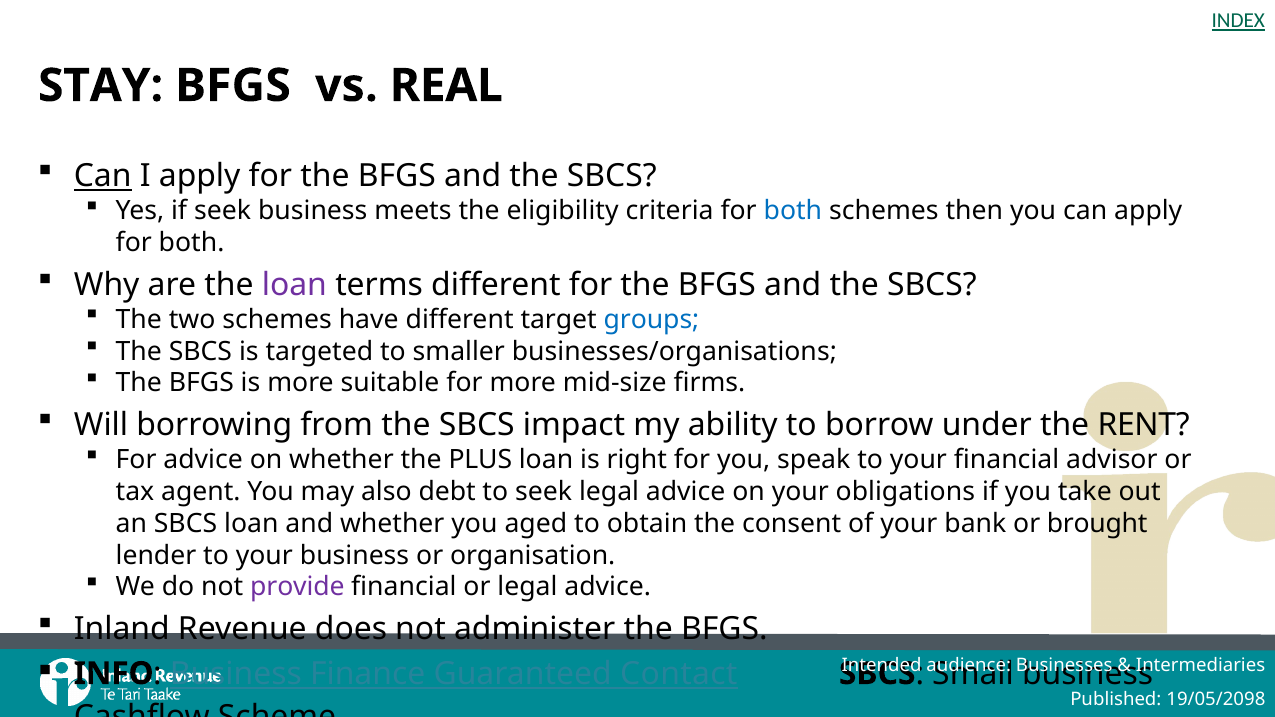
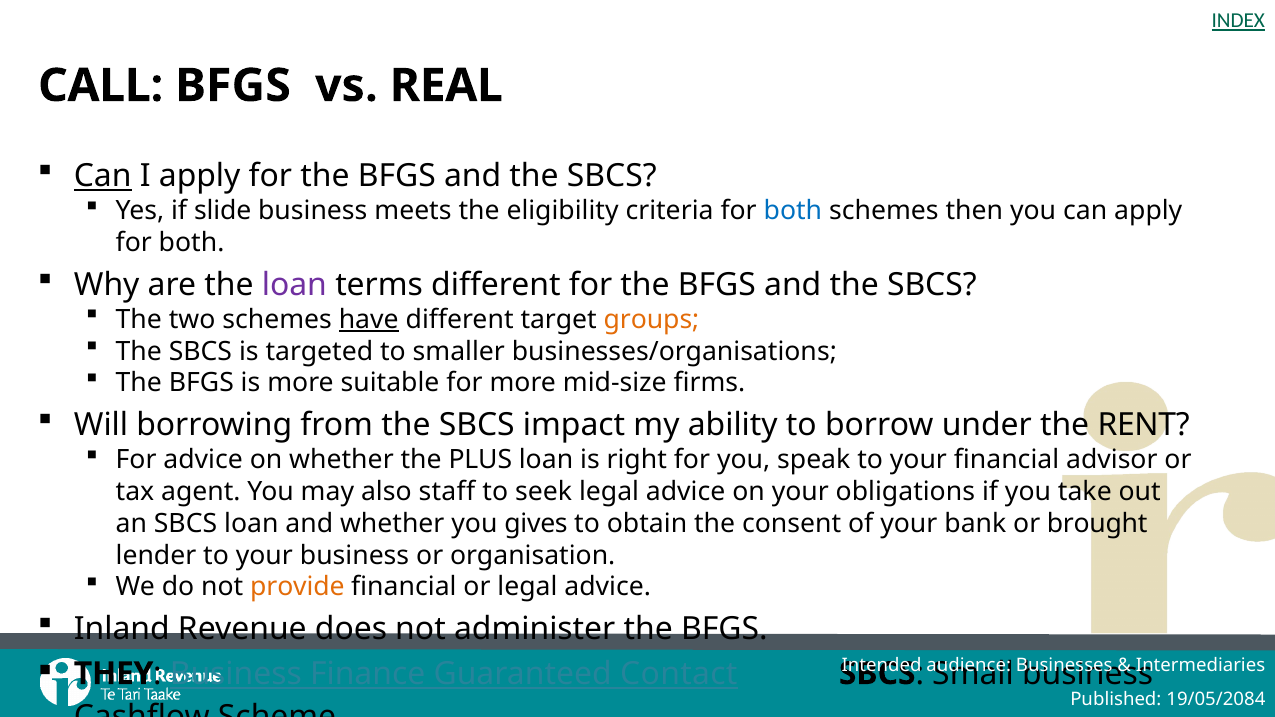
STAY: STAY -> CALL
if seek: seek -> slide
have underline: none -> present
groups colour: blue -> orange
debt: debt -> staff
aged: aged -> gives
provide colour: purple -> orange
INFO: INFO -> THEY
19/05/2098: 19/05/2098 -> 19/05/2084
